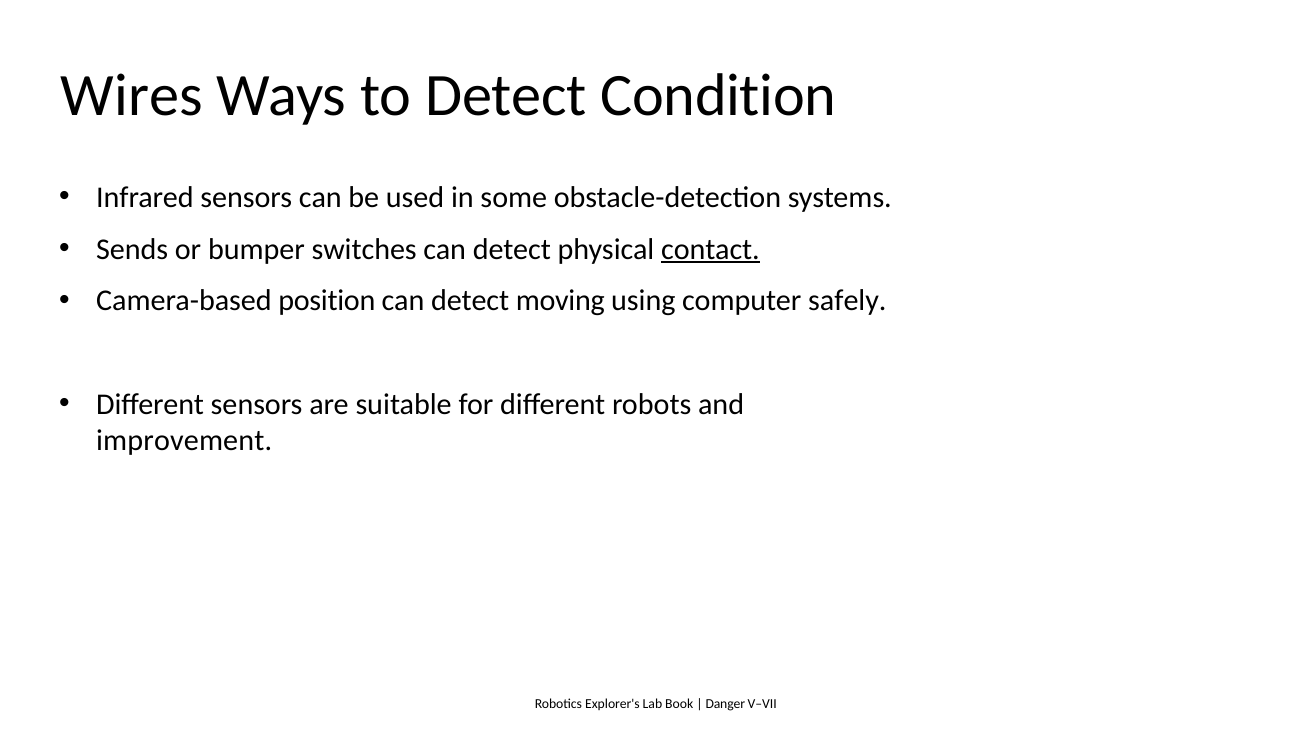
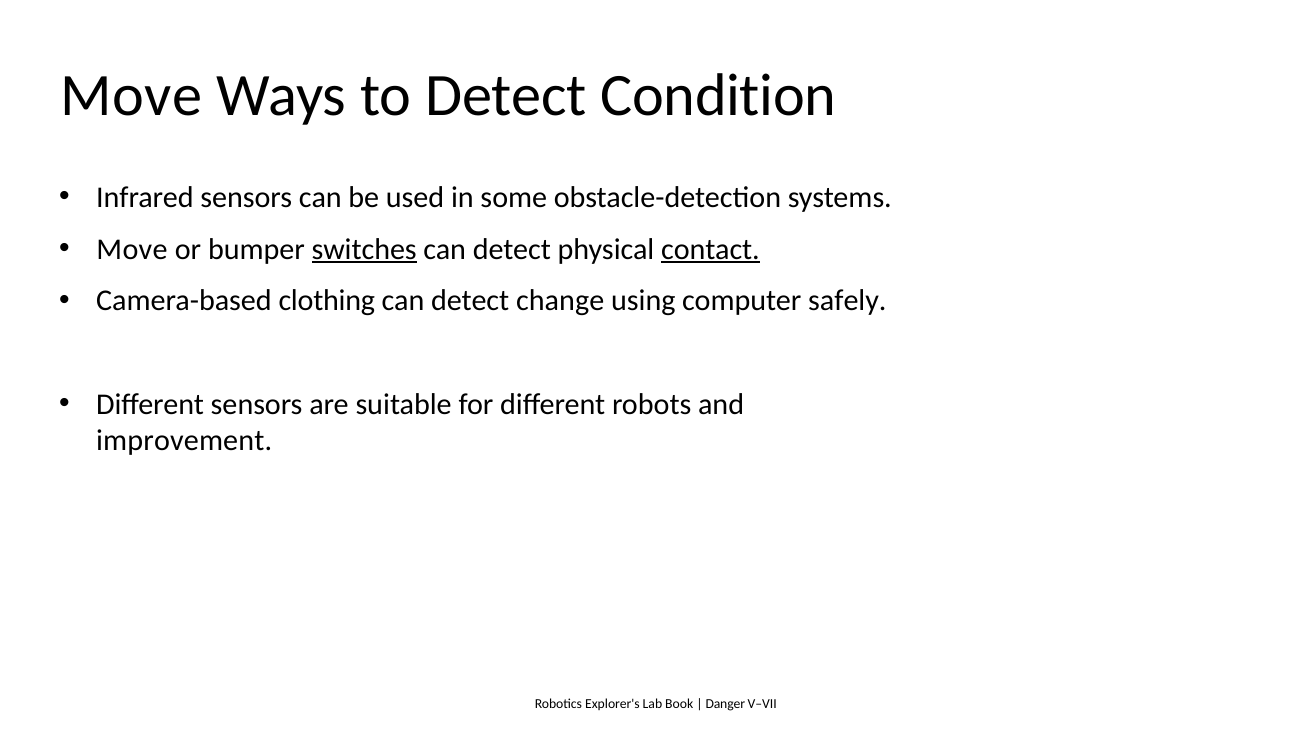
Wires at (132, 95): Wires -> Move
Sends at (132, 249): Sends -> Move
switches underline: none -> present
position: position -> clothing
moving: moving -> change
